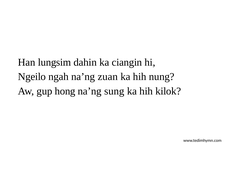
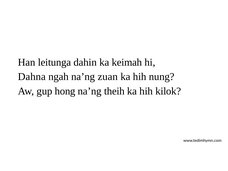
lungsim: lungsim -> leitunga
ciangin: ciangin -> keimah
Ngeilo: Ngeilo -> Dahna
sung: sung -> theih
